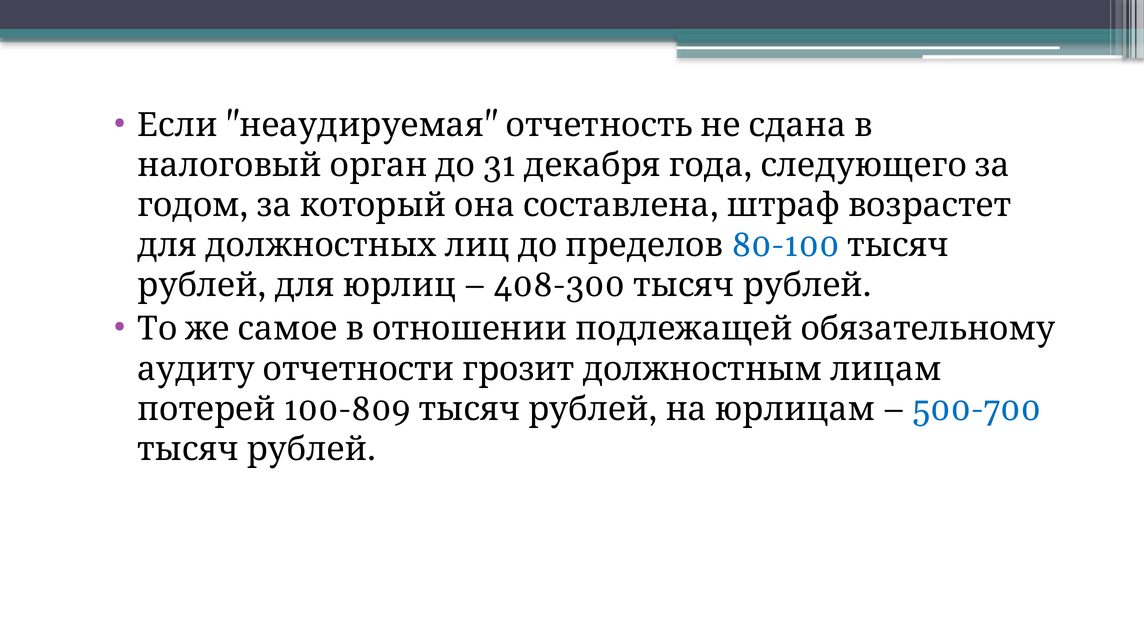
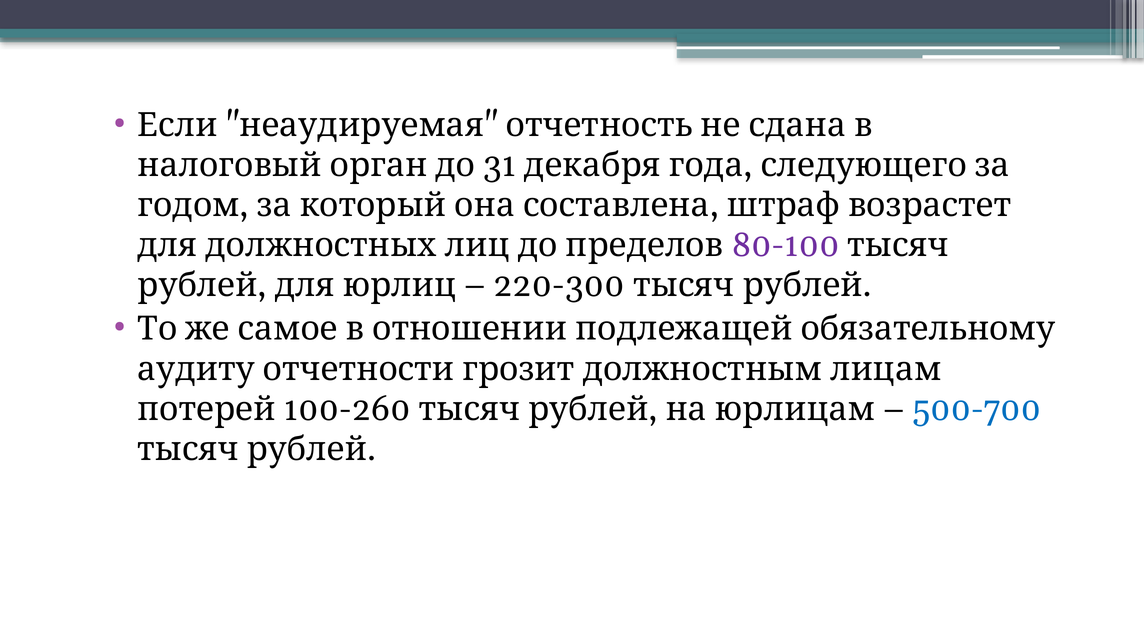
80-100 colour: blue -> purple
408-300: 408-300 -> 220-300
100-809: 100-809 -> 100-260
